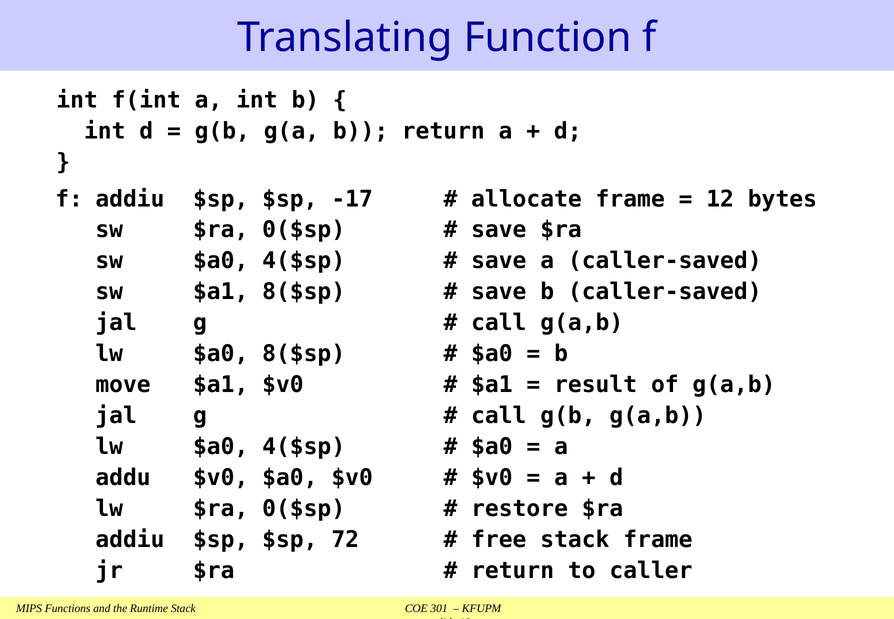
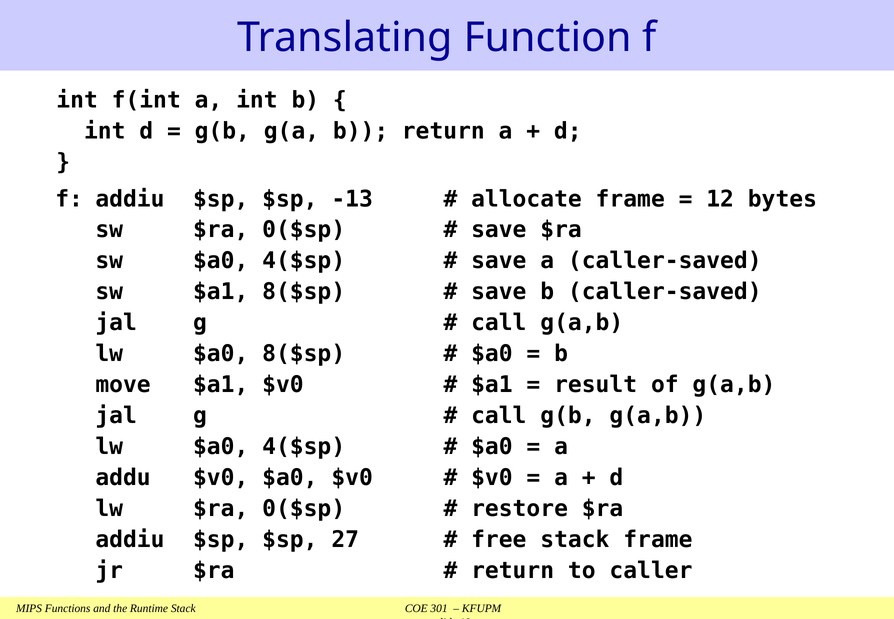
-17: -17 -> -13
72: 72 -> 27
